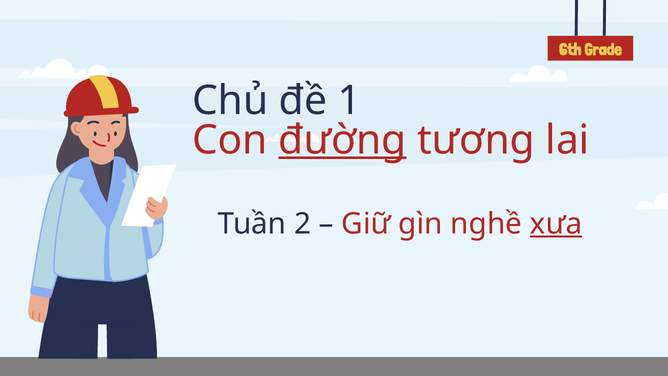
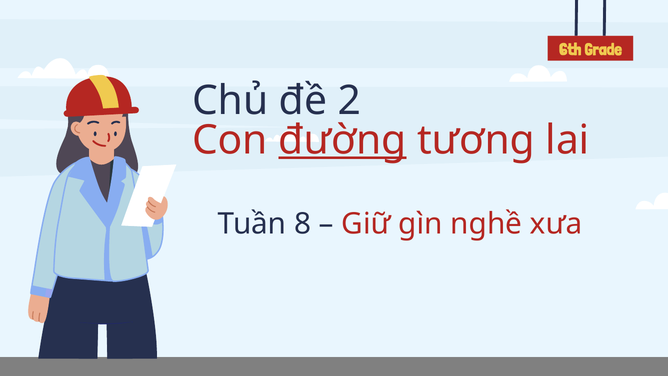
1: 1 -> 2
2: 2 -> 8
xưa underline: present -> none
